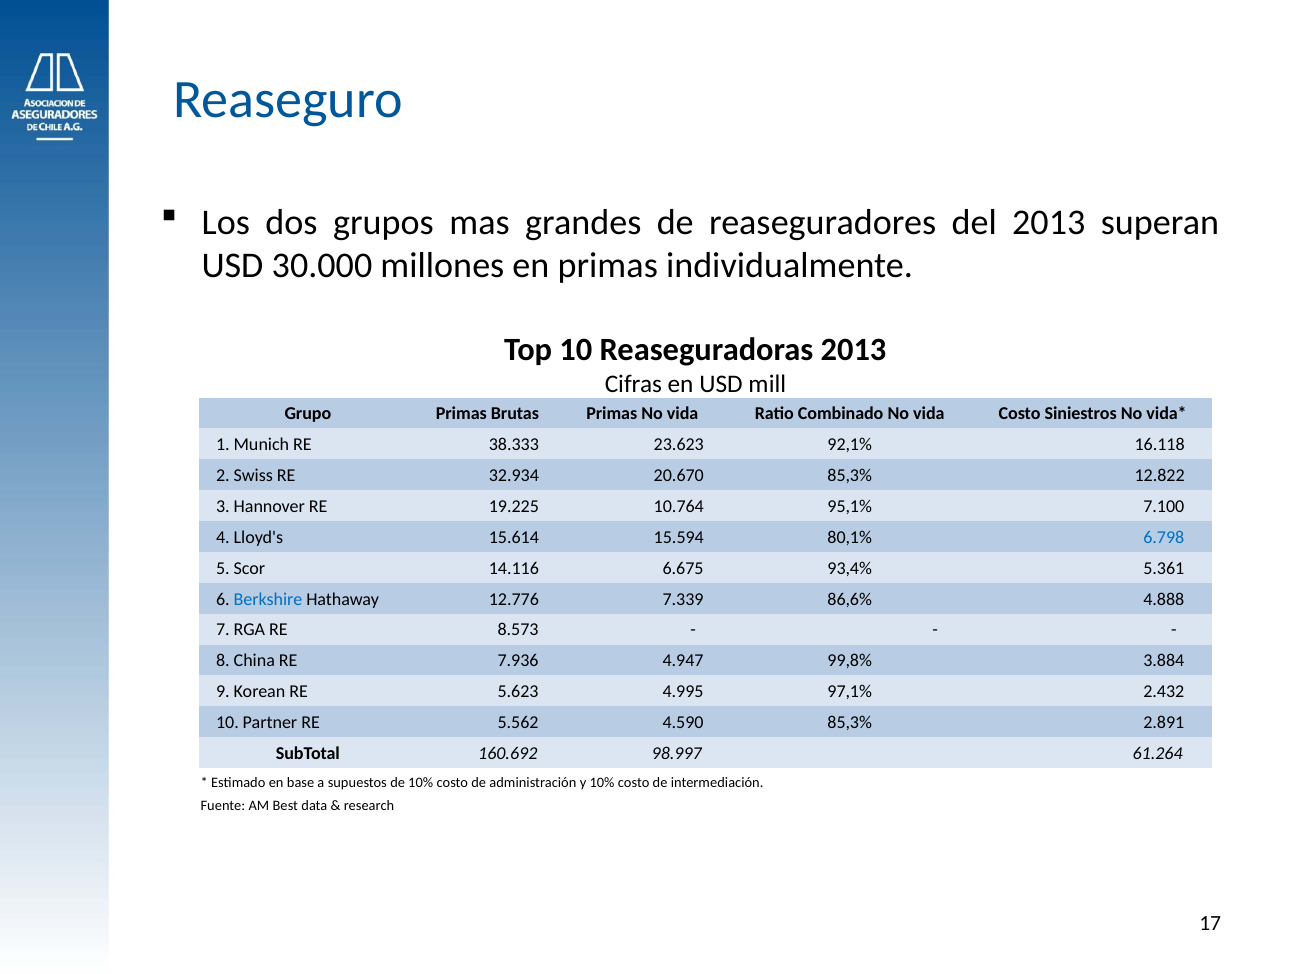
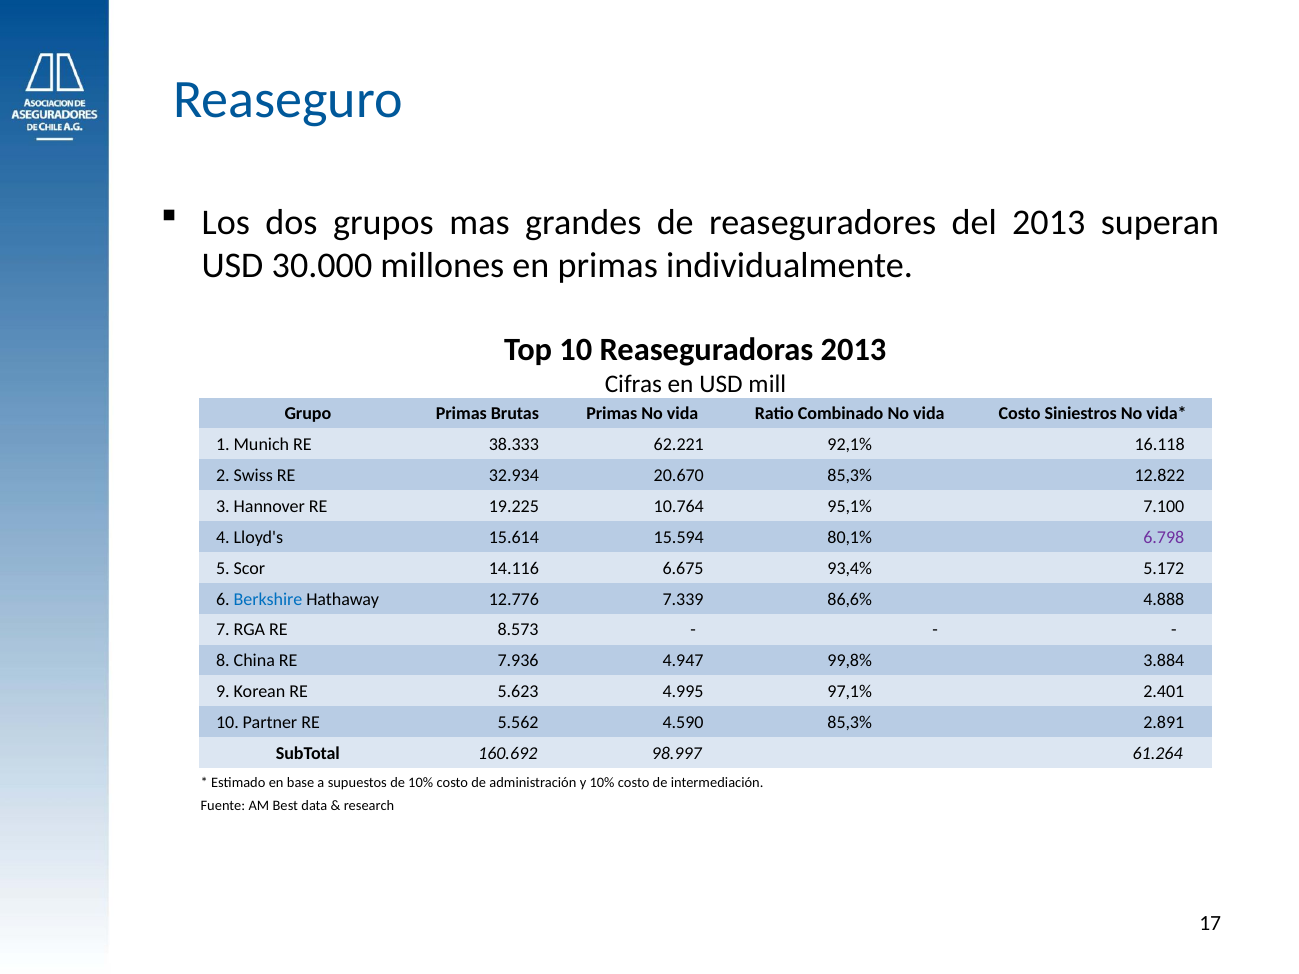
23.623: 23.623 -> 62.221
6.798 colour: blue -> purple
5.361: 5.361 -> 5.172
2.432: 2.432 -> 2.401
